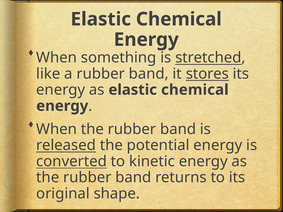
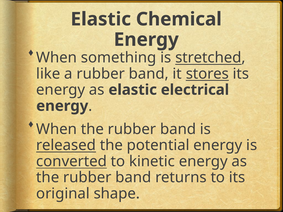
as elastic chemical: chemical -> electrical
